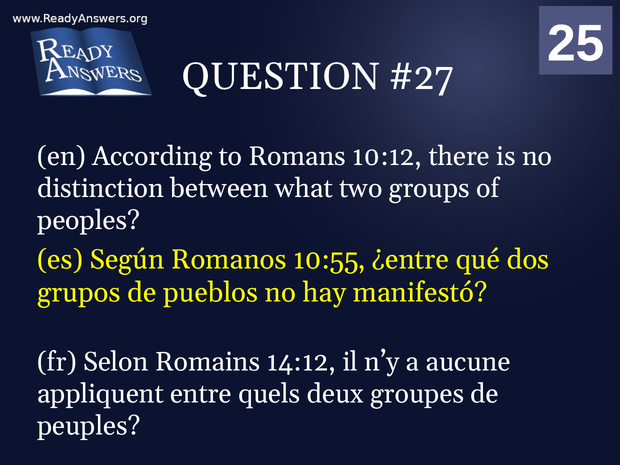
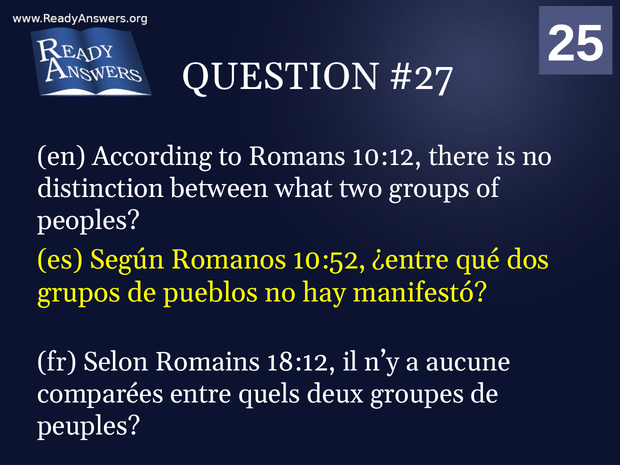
10:55: 10:55 -> 10:52
14:12: 14:12 -> 18:12
appliquent: appliquent -> comparées
